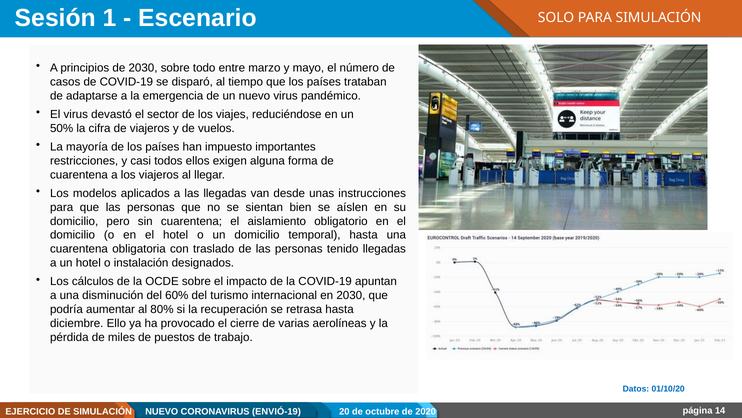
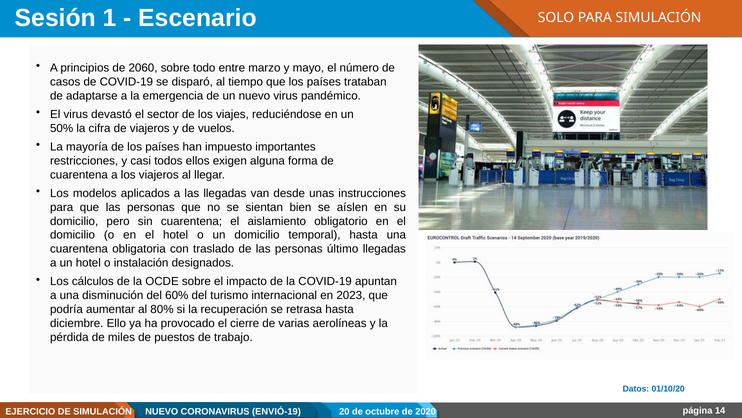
de 2030: 2030 -> 2060
tenido: tenido -> último
en 2030: 2030 -> 2023
